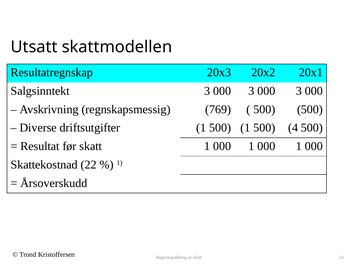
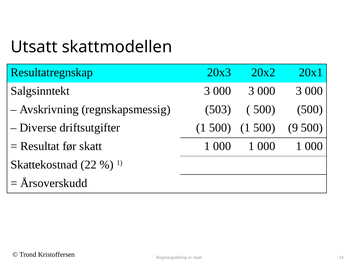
769: 769 -> 503
4: 4 -> 9
